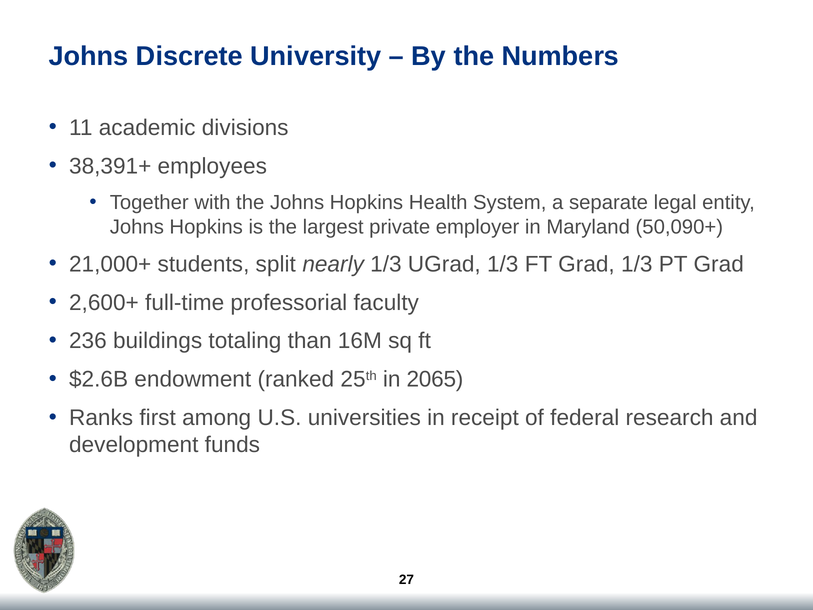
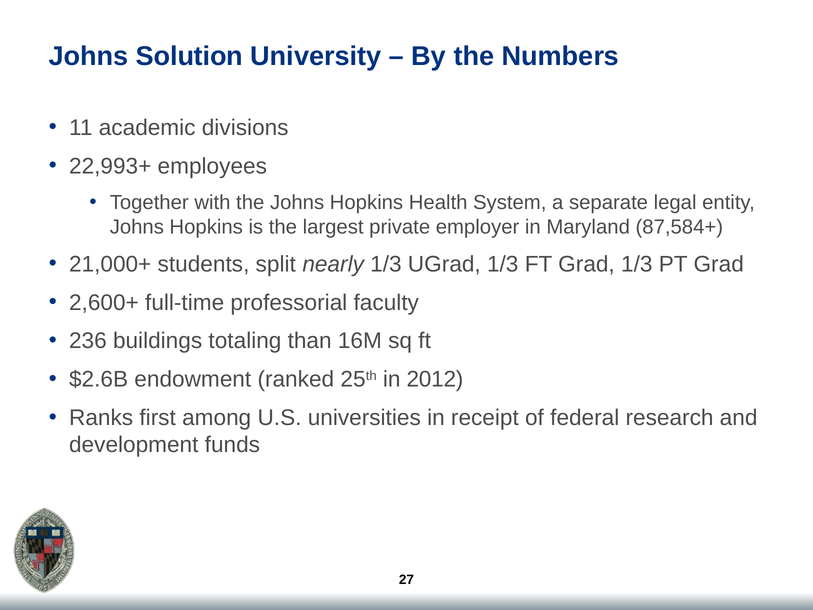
Discrete: Discrete -> Solution
38,391+: 38,391+ -> 22,993+
50,090+: 50,090+ -> 87,584+
2065: 2065 -> 2012
